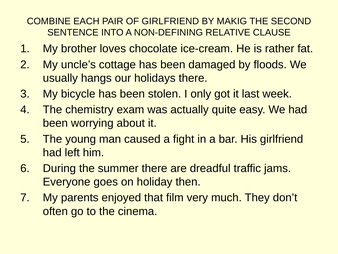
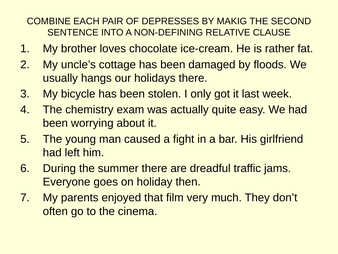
OF GIRLFRIEND: GIRLFRIEND -> DEPRESSES
